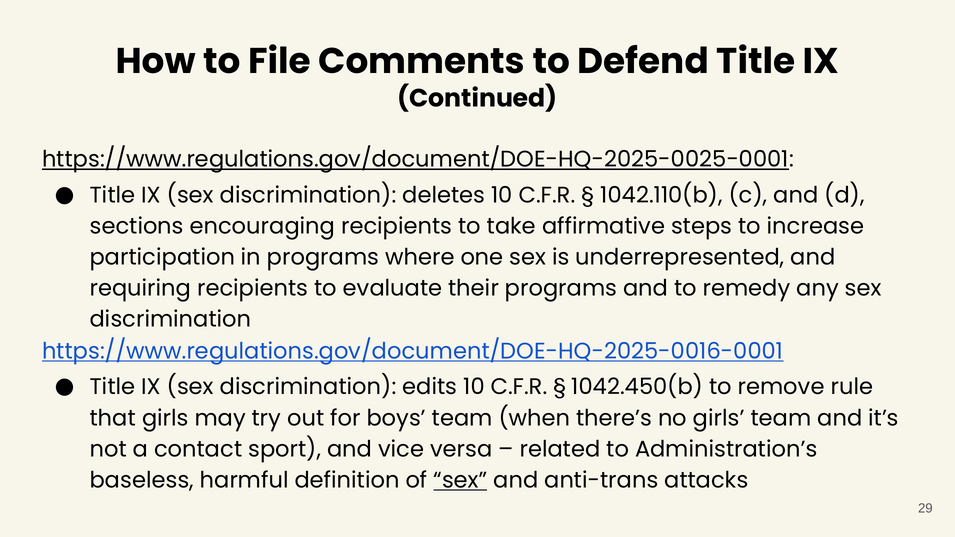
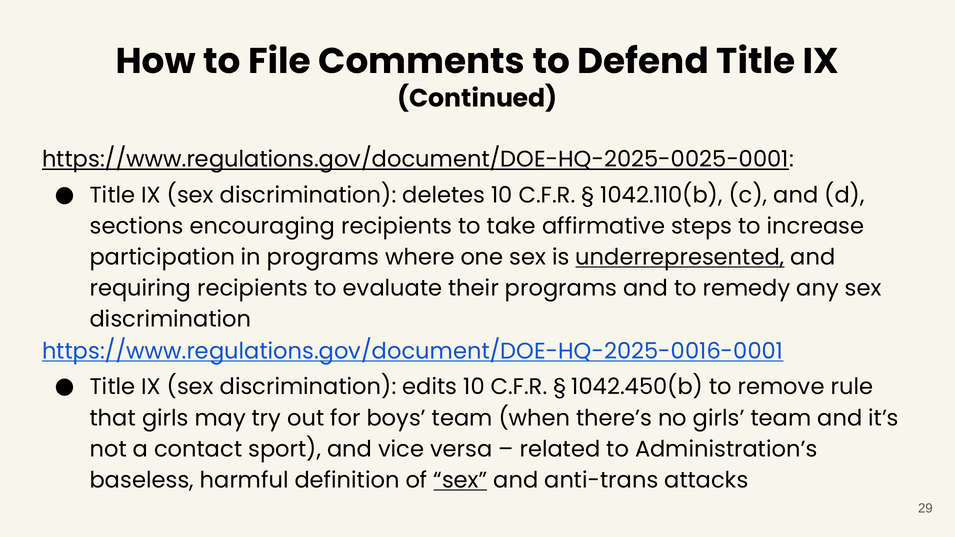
underrepresented underline: none -> present
